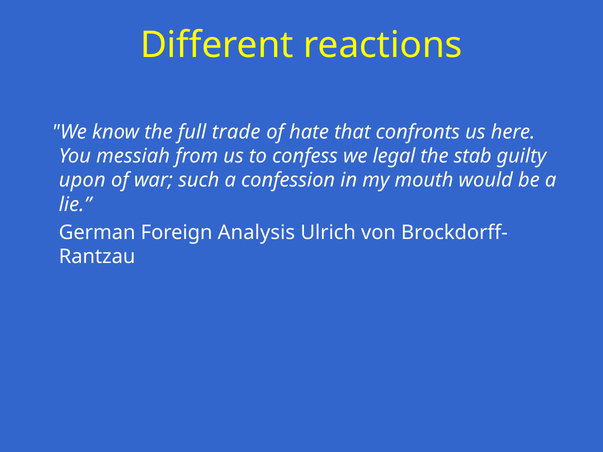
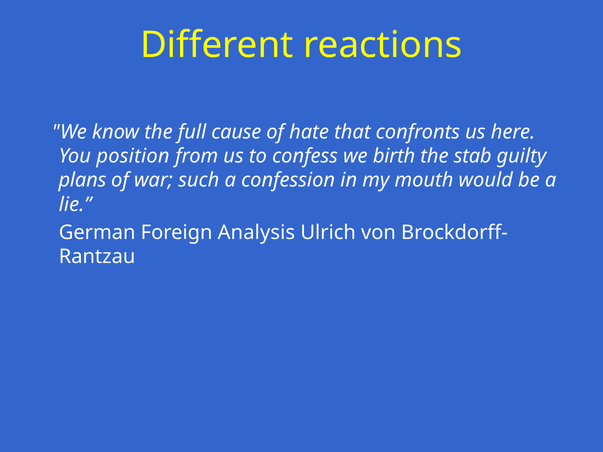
trade: trade -> cause
messiah: messiah -> position
legal: legal -> birth
upon: upon -> plans
